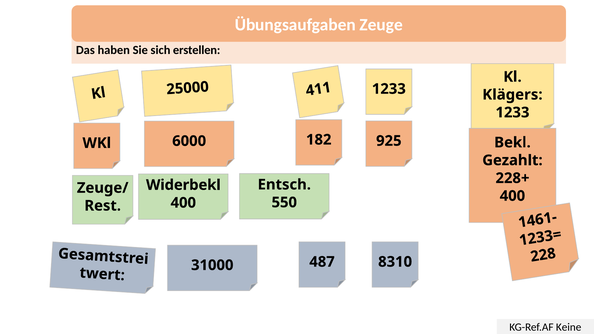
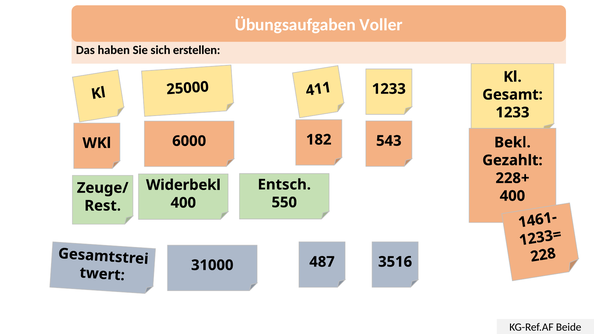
Zeuge: Zeuge -> Voller
Klägers: Klägers -> Gesamt
925: 925 -> 543
8310: 8310 -> 3516
Keine: Keine -> Beide
